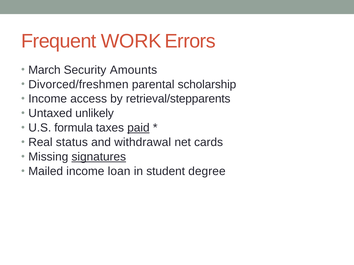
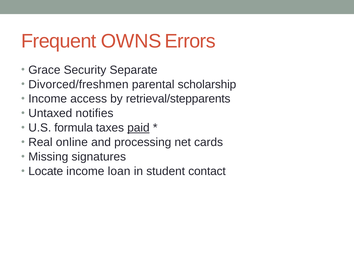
WORK: WORK -> OWNS
March: March -> Grace
Amounts: Amounts -> Separate
unlikely: unlikely -> notifies
status: status -> online
withdrawal: withdrawal -> processing
signatures underline: present -> none
Mailed: Mailed -> Locate
degree: degree -> contact
